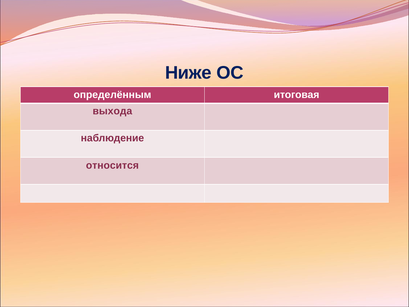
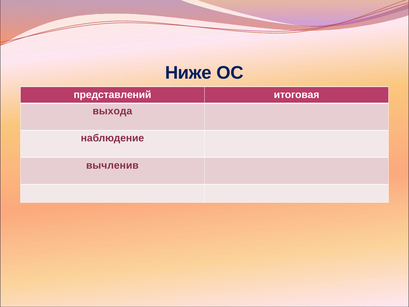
определённым: определённым -> представлений
относится: относится -> вычленив
